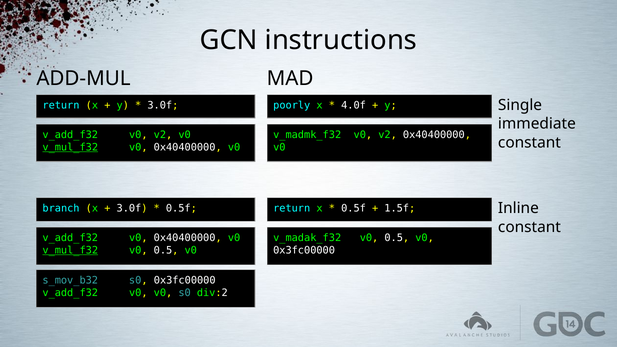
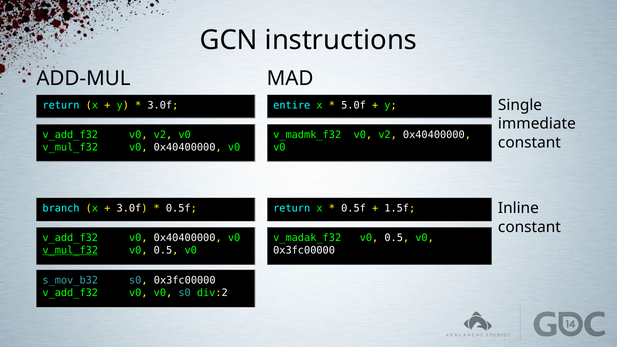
poorly: poorly -> entire
4.0f: 4.0f -> 5.0f
v_mul_f32 at (70, 147) underline: present -> none
